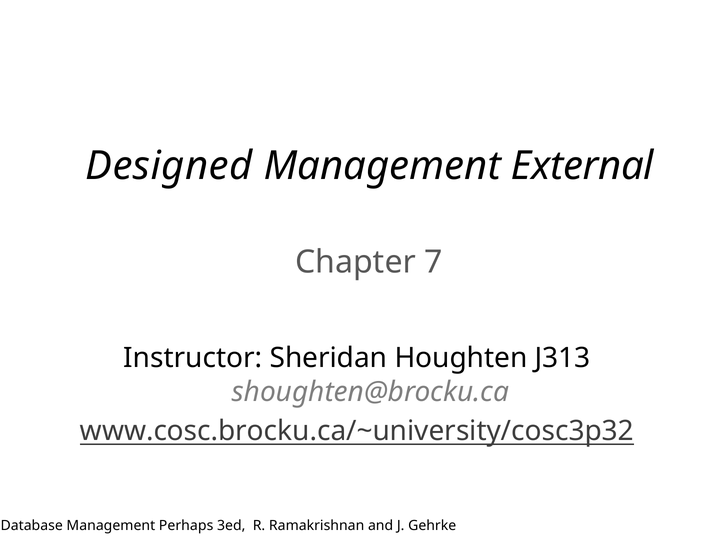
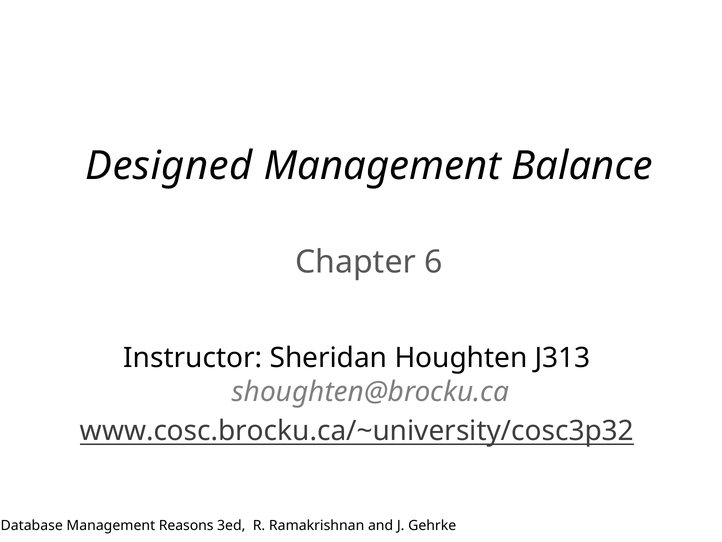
External: External -> Balance
7: 7 -> 6
Perhaps: Perhaps -> Reasons
